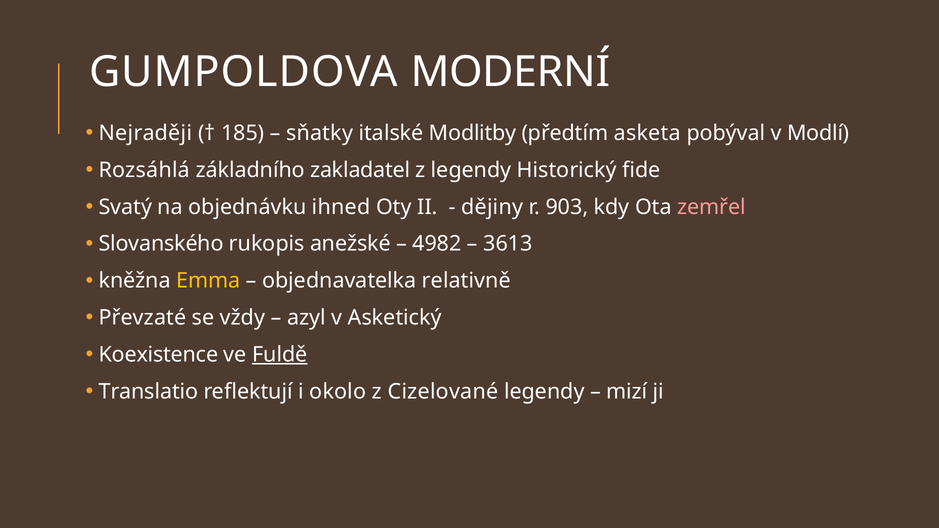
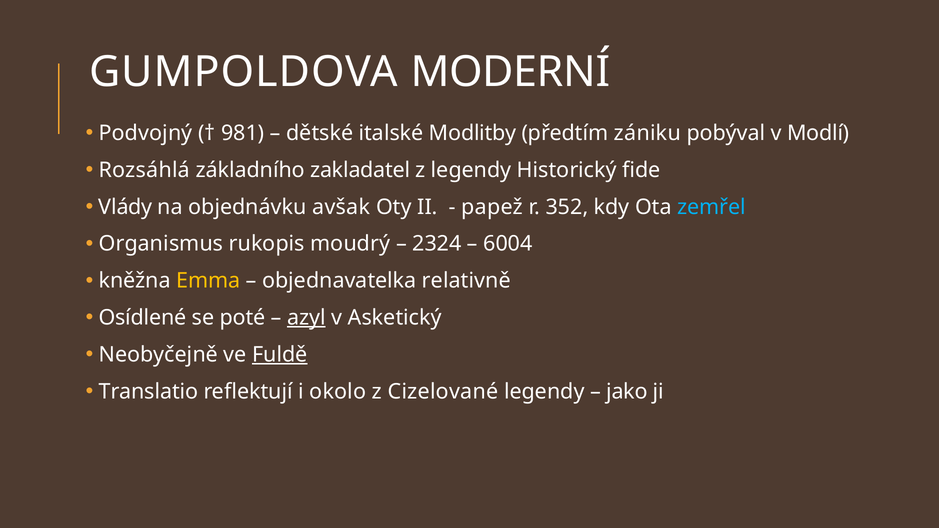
Nejraději: Nejraději -> Podvojný
185: 185 -> 981
sňatky: sňatky -> dětské
asketa: asketa -> zániku
Svatý: Svatý -> Vlády
ihned: ihned -> avšak
dějiny: dějiny -> papež
903: 903 -> 352
zemřel colour: pink -> light blue
Slovanského: Slovanského -> Organismus
anežské: anežské -> moudrý
4982: 4982 -> 2324
3613: 3613 -> 6004
Převzaté: Převzaté -> Osídlené
vždy: vždy -> poté
azyl underline: none -> present
Koexistence: Koexistence -> Neobyčejně
mizí: mizí -> jako
